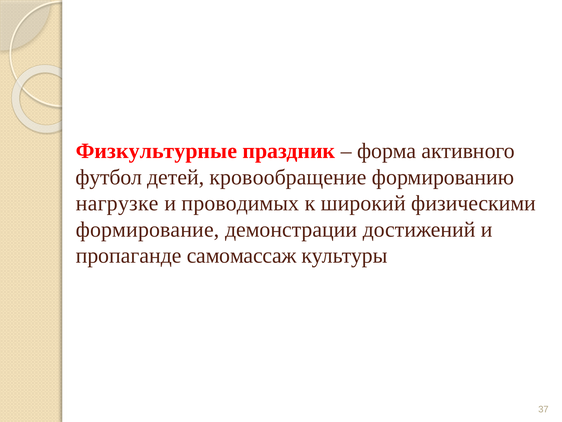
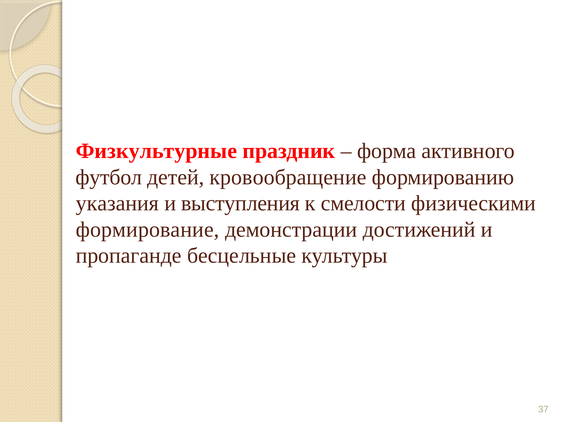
нагрузке: нагрузке -> указания
проводимых: проводимых -> выступления
широкий: широкий -> смелости
самомассаж: самомассаж -> бесцельные
